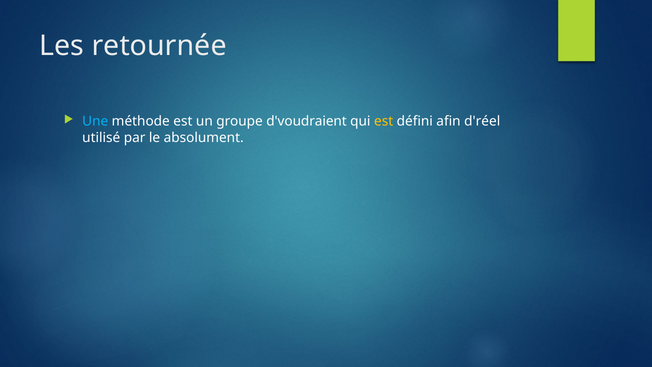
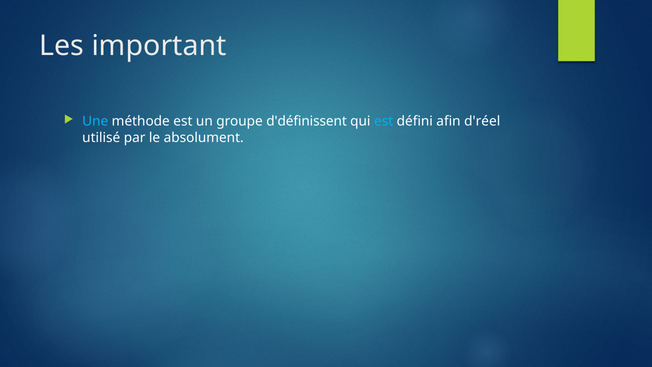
retournée: retournée -> important
d'voudraient: d'voudraient -> d'définissent
est at (384, 121) colour: yellow -> light blue
